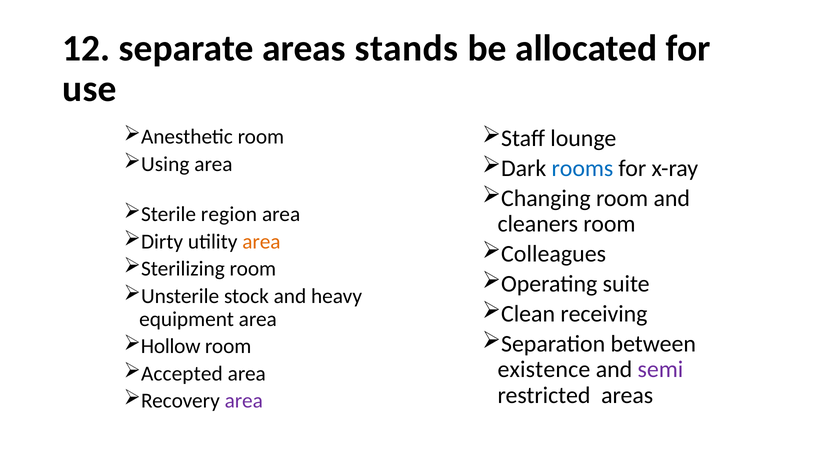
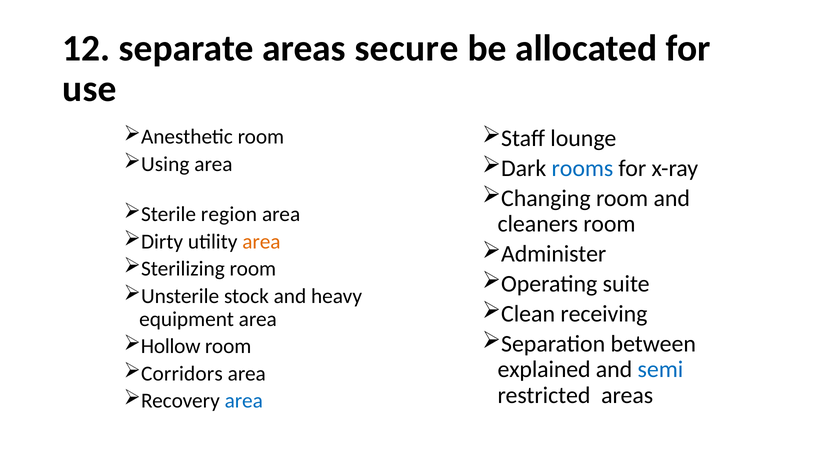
stands: stands -> secure
Colleagues: Colleagues -> Administer
existence: existence -> explained
semi colour: purple -> blue
Accepted: Accepted -> Corridors
area at (244, 401) colour: purple -> blue
